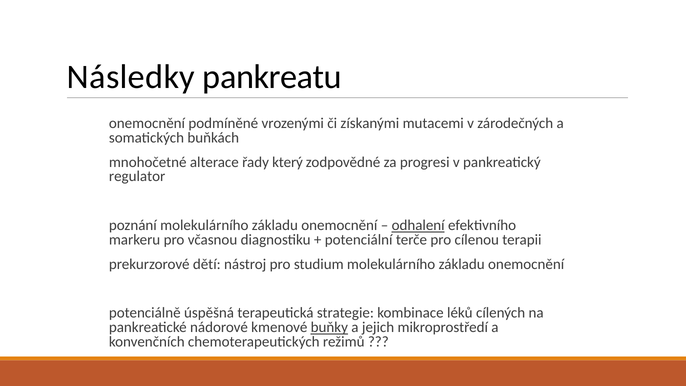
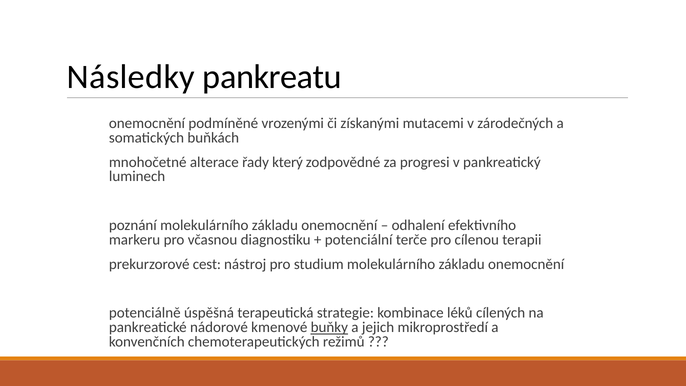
regulator: regulator -> luminech
odhalení underline: present -> none
dětí: dětí -> cest
